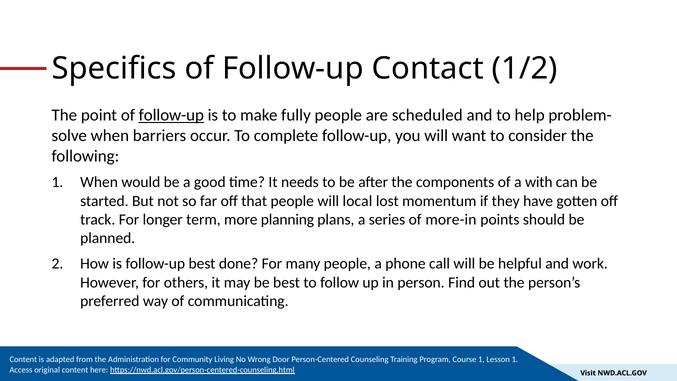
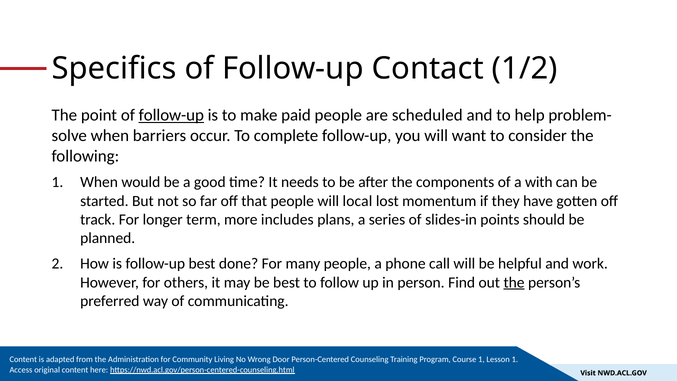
fully: fully -> paid
planning: planning -> includes
more-in: more-in -> slides-in
the at (514, 282) underline: none -> present
